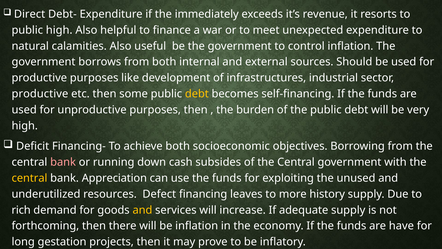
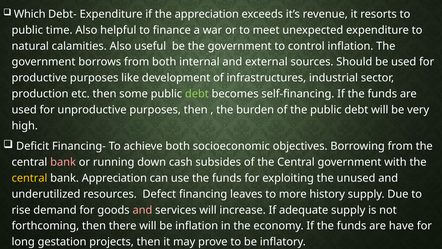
Direct: Direct -> Which
the immediately: immediately -> appreciation
public high: high -> time
productive at (40, 94): productive -> production
debt at (197, 94) colour: yellow -> light green
rich: rich -> rise
and at (142, 210) colour: yellow -> pink
